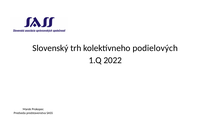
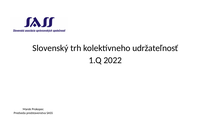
podielových: podielových -> udržateľnosť
